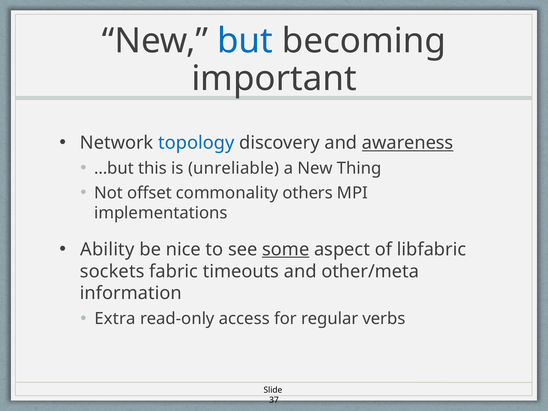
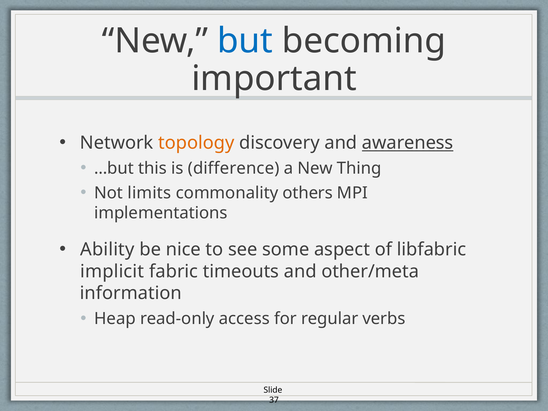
topology colour: blue -> orange
unreliable: unreliable -> difference
offset: offset -> limits
some underline: present -> none
sockets: sockets -> implicit
Extra: Extra -> Heap
